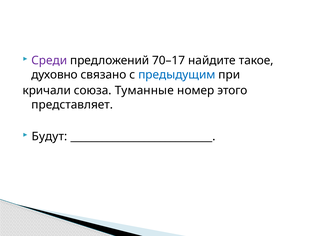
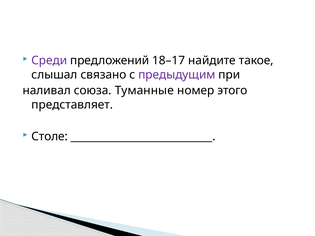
70–17: 70–17 -> 18–17
духовно: духовно -> слышал
предыдущим colour: blue -> purple
кричали: кричали -> наливал
Будут: Будут -> Столе
